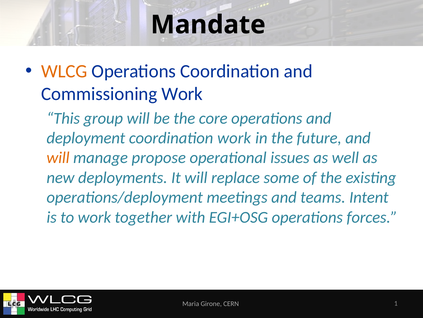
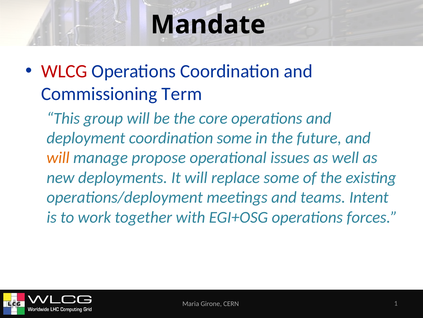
WLCG colour: orange -> red
Commissioning Work: Work -> Term
coordination work: work -> some
